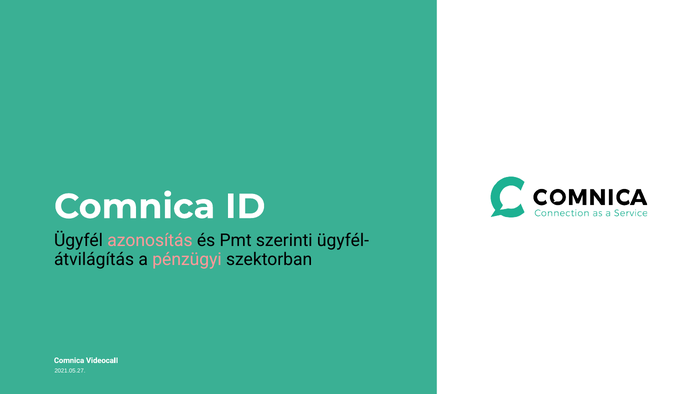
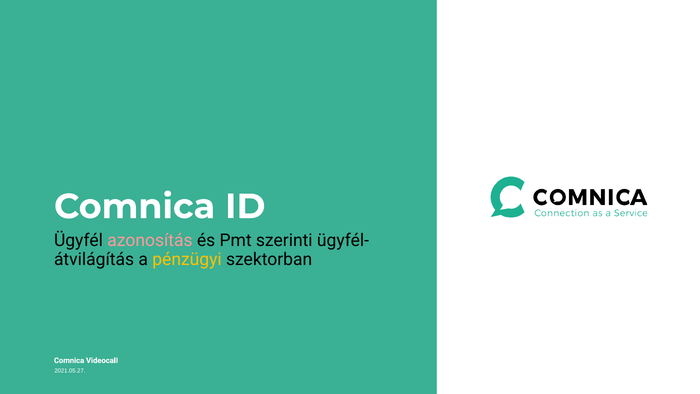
pénzügyi colour: pink -> yellow
